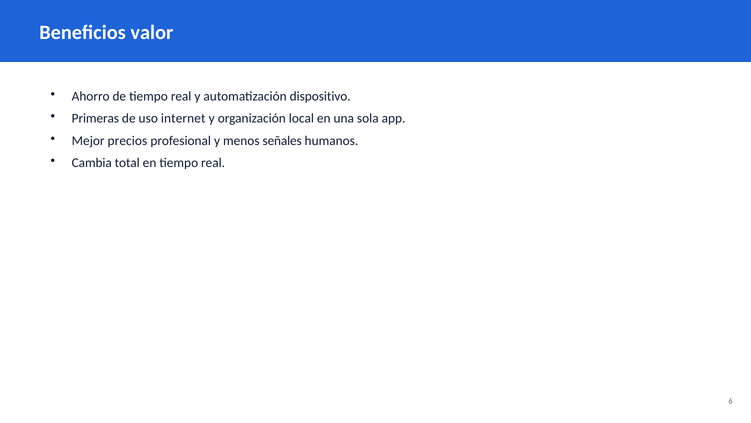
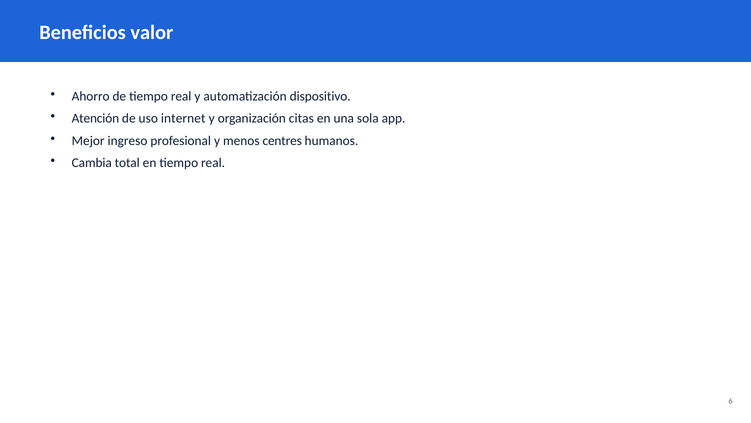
Primeras: Primeras -> Atención
local: local -> citas
precios: precios -> ingreso
señales: señales -> centres
